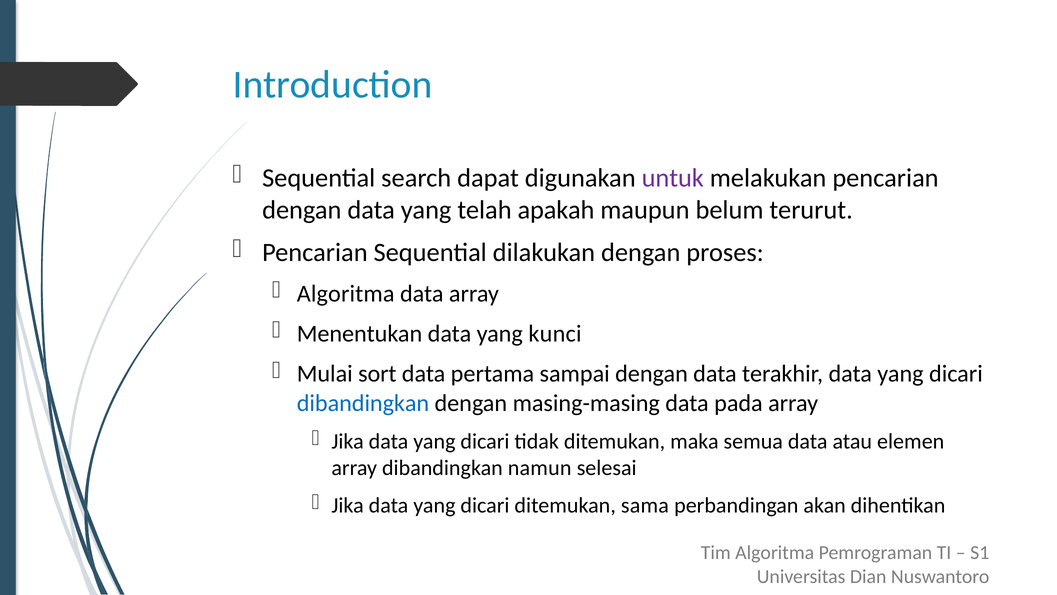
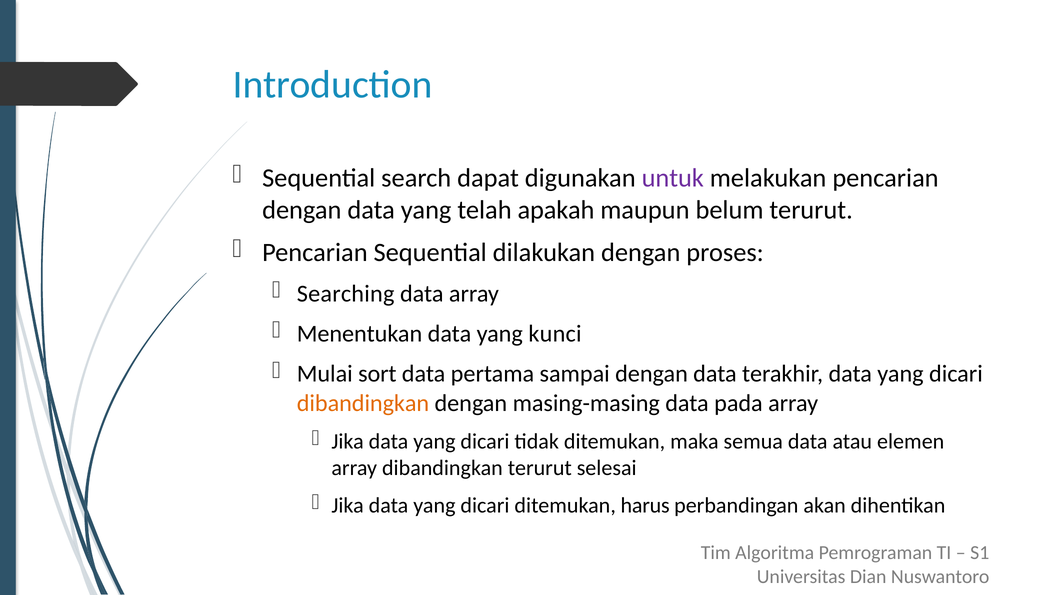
Algoritma at (346, 294): Algoritma -> Searching
dibandingkan at (363, 403) colour: blue -> orange
dibandingkan namun: namun -> terurut
sama: sama -> harus
